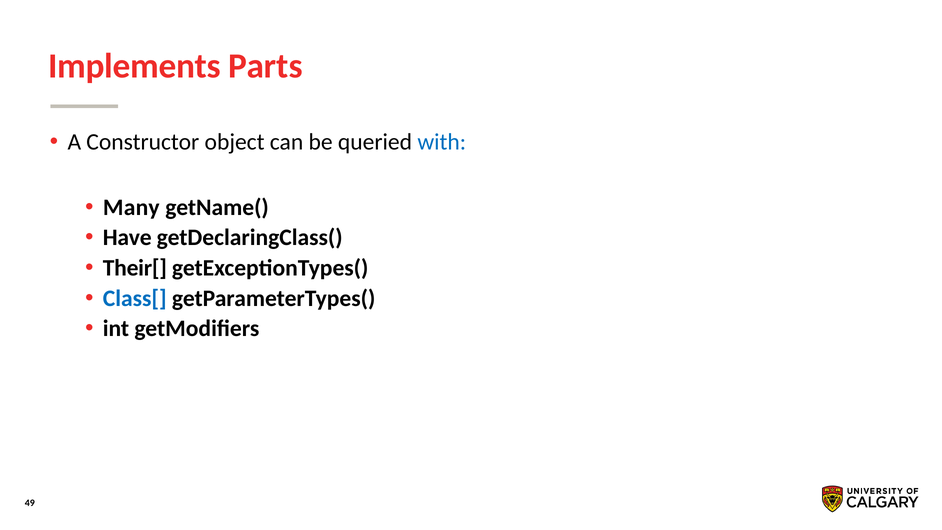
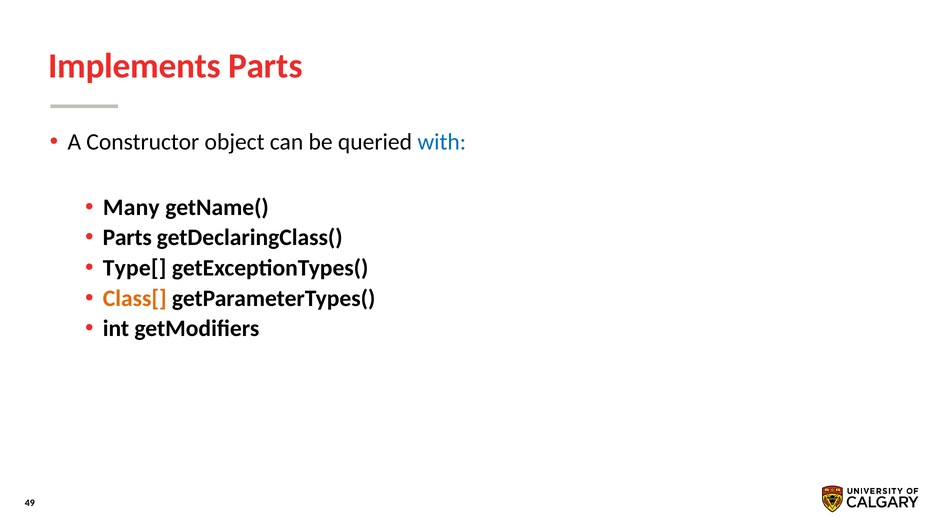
Have at (127, 238): Have -> Parts
Their[: Their[ -> Type[
Class[ colour: blue -> orange
